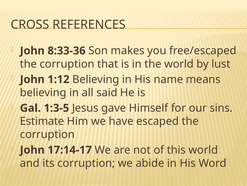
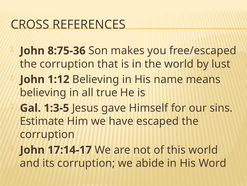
8:33-36: 8:33-36 -> 8:75-36
said: said -> true
